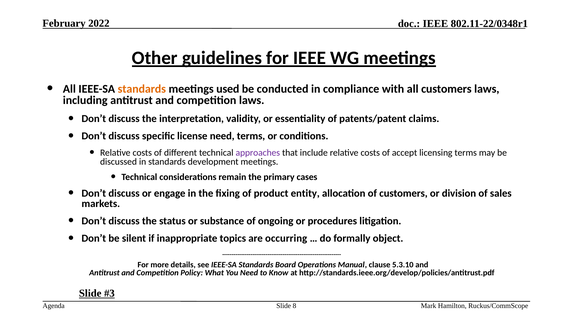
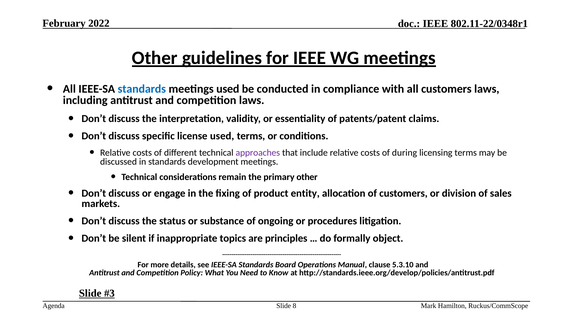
standards at (142, 89) colour: orange -> blue
license need: need -> used
accept: accept -> during
primary cases: cases -> other
occurring: occurring -> principles
